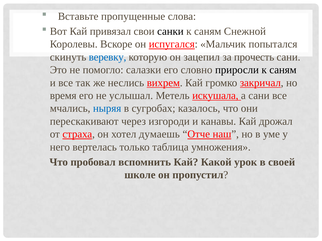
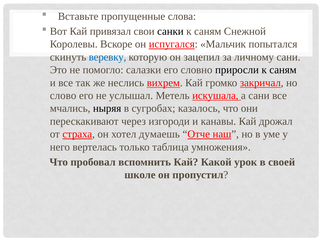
прочесть: прочесть -> личному
время: время -> слово
ныряя colour: blue -> black
